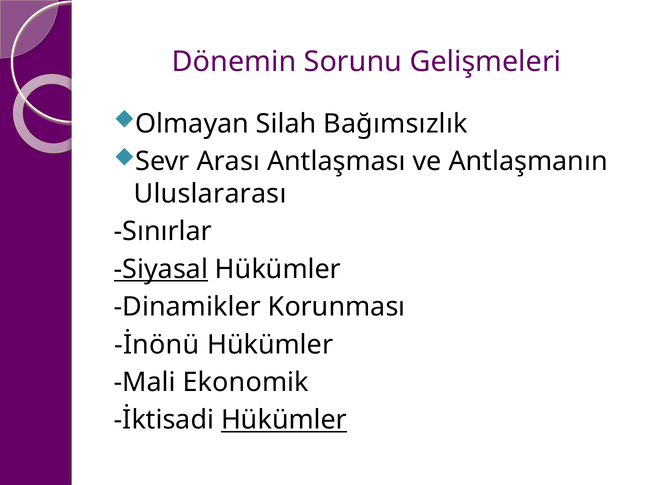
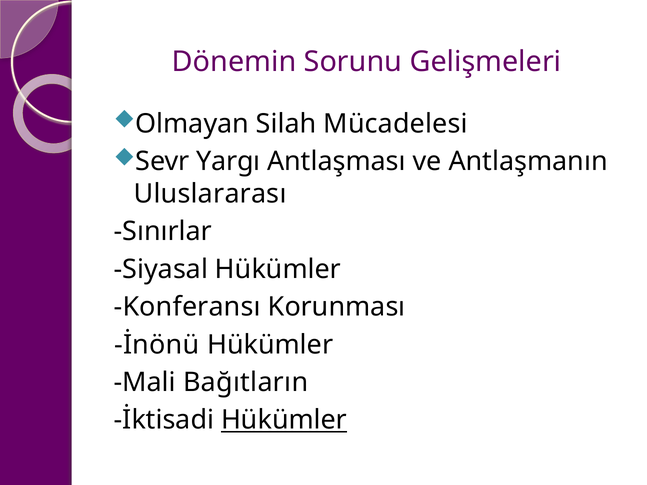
Bağımsızlık: Bağımsızlık -> Mücadelesi
Arası: Arası -> Yargı
Siyasal underline: present -> none
Dinamikler: Dinamikler -> Konferansı
Ekonomik: Ekonomik -> Bağıtların
